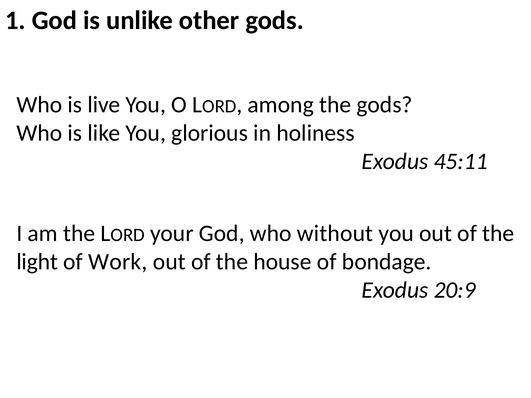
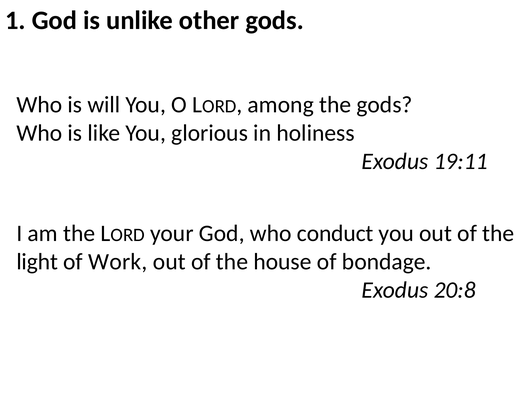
live: live -> will
45:11: 45:11 -> 19:11
without: without -> conduct
20:9: 20:9 -> 20:8
